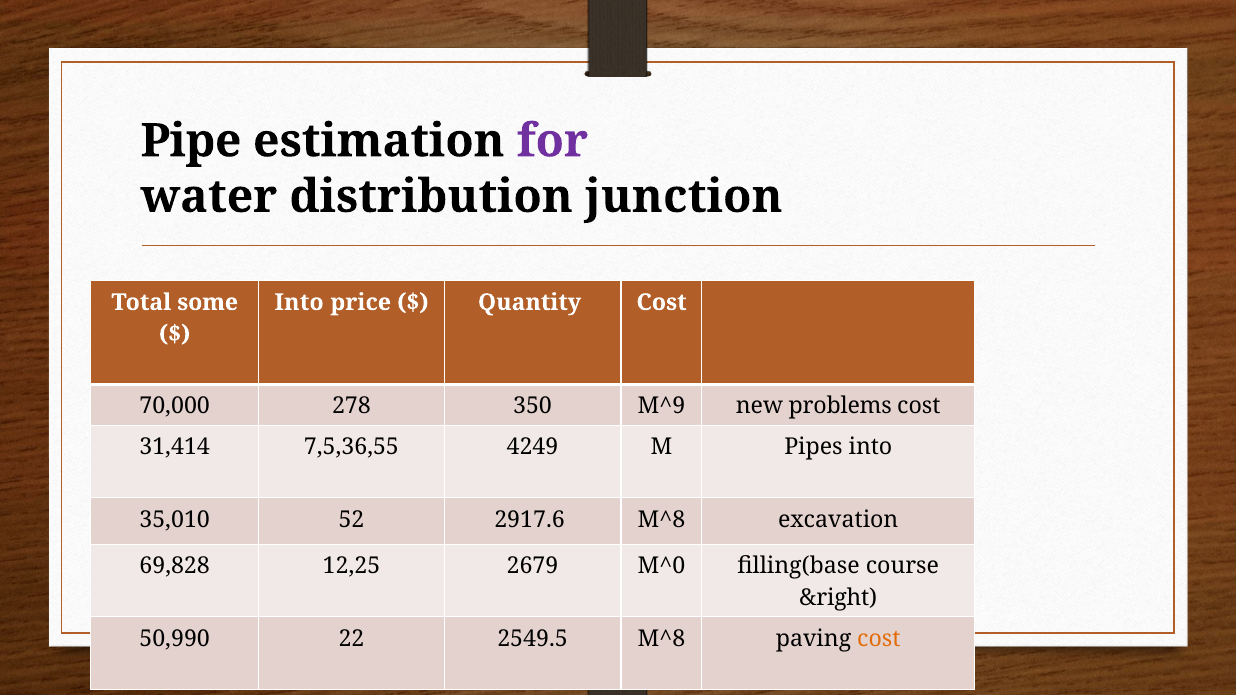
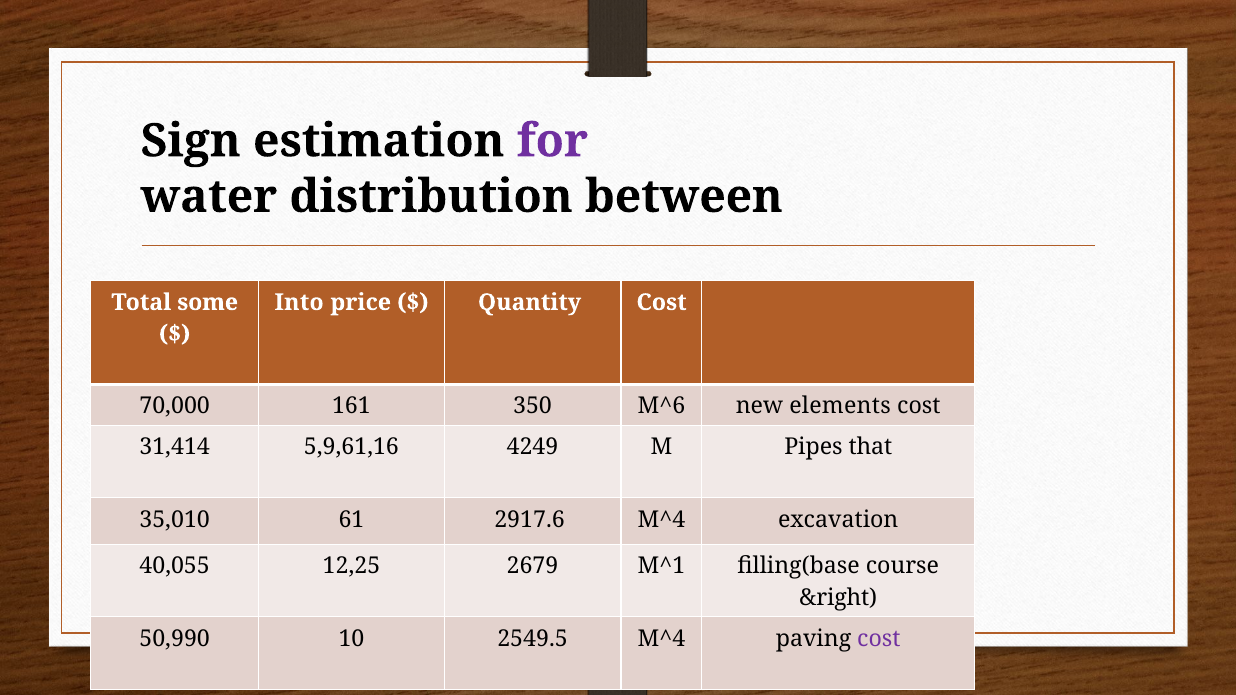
Pipe: Pipe -> Sign
junction: junction -> between
278: 278 -> 161
M^9: M^9 -> M^6
problems: problems -> elements
7,5,36,55: 7,5,36,55 -> 5,9,61,16
Pipes into: into -> that
52: 52 -> 61
2917.6 M^8: M^8 -> M^4
69,828: 69,828 -> 40,055
M^0: M^0 -> M^1
22: 22 -> 10
2549.5 M^8: M^8 -> M^4
cost at (879, 639) colour: orange -> purple
